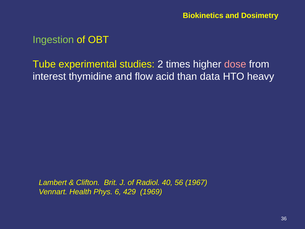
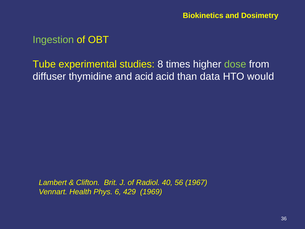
2: 2 -> 8
dose colour: pink -> light green
interest: interest -> diffuser
and flow: flow -> acid
heavy: heavy -> would
